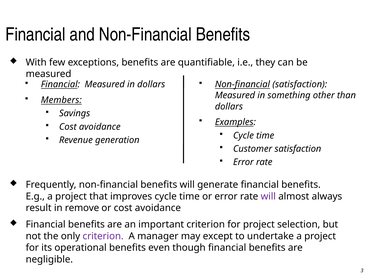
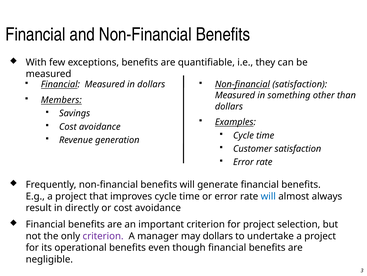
will at (268, 196) colour: purple -> blue
remove: remove -> directly
may except: except -> dollars
